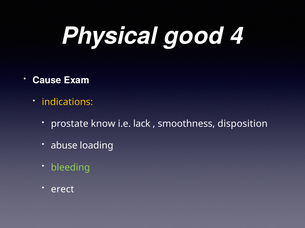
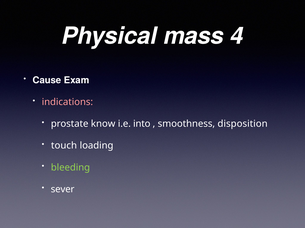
good: good -> mass
indications colour: yellow -> pink
lack: lack -> into
abuse: abuse -> touch
erect: erect -> sever
